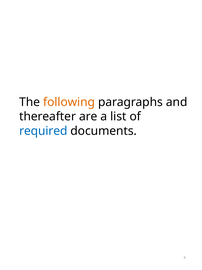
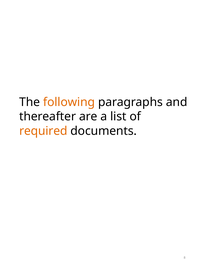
required colour: blue -> orange
